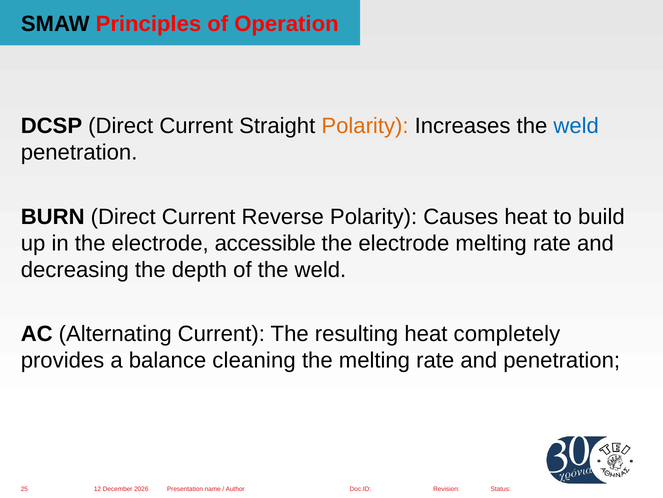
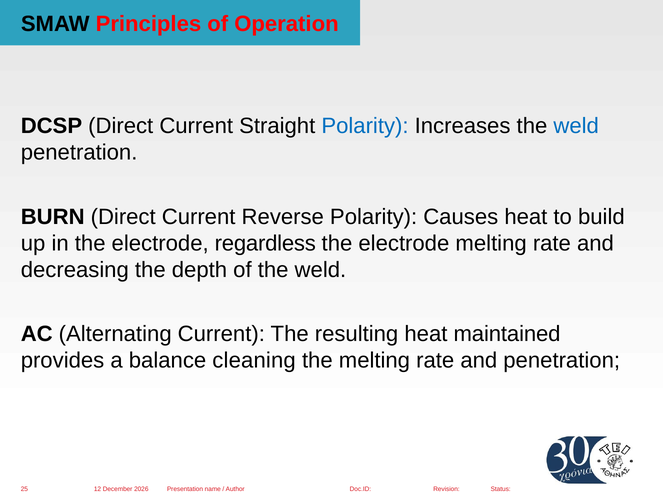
Polarity at (365, 126) colour: orange -> blue
accessible: accessible -> regardless
completely: completely -> maintained
